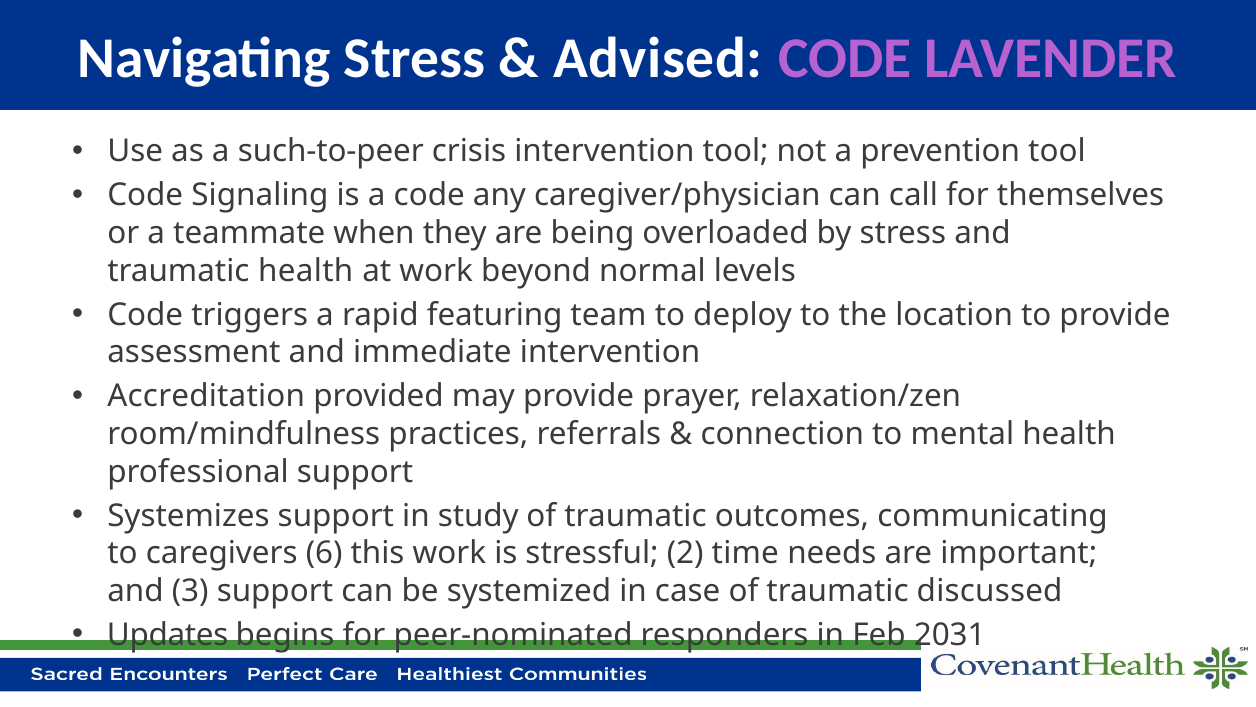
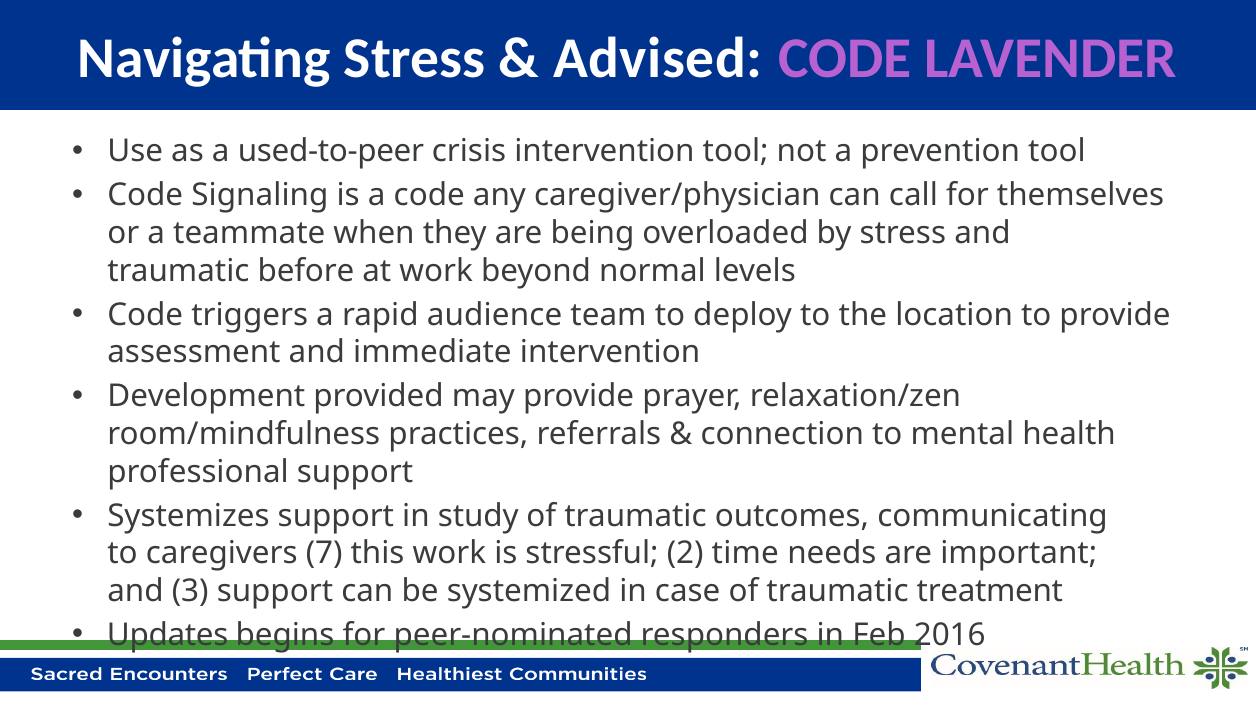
such-to-peer: such-to-peer -> used-to-peer
traumatic health: health -> before
featuring: featuring -> audience
Accreditation: Accreditation -> Development
6: 6 -> 7
discussed: discussed -> treatment
2031: 2031 -> 2016
